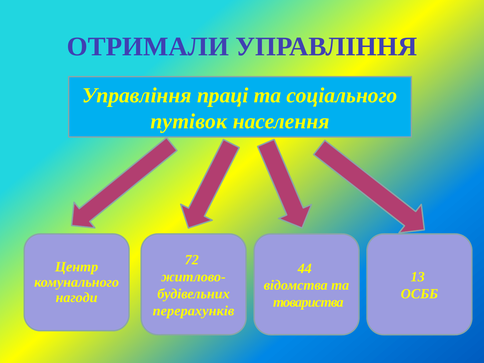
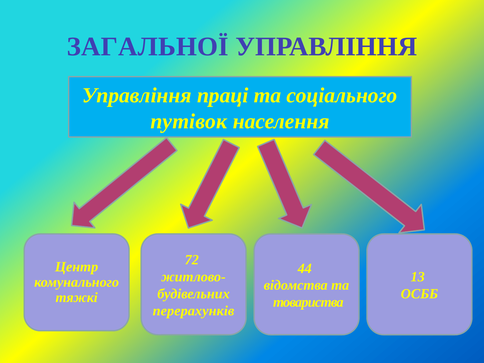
ОТРИМАЛИ: ОТРИМАЛИ -> ЗАГАЛЬНОЇ
нагоди: нагоди -> тяжкі
